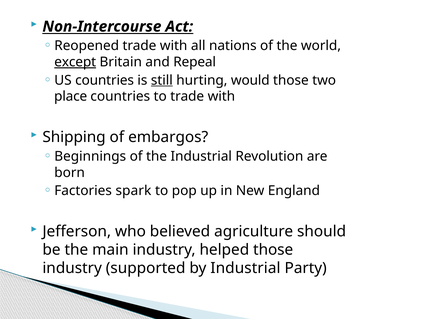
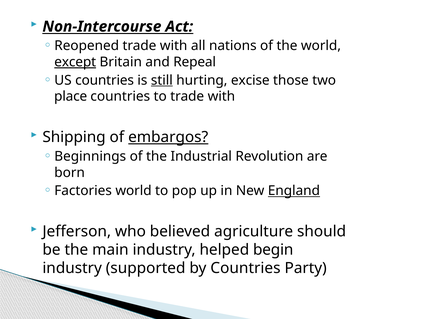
would: would -> excise
embargos underline: none -> present
Factories spark: spark -> world
England underline: none -> present
helped those: those -> begin
by Industrial: Industrial -> Countries
